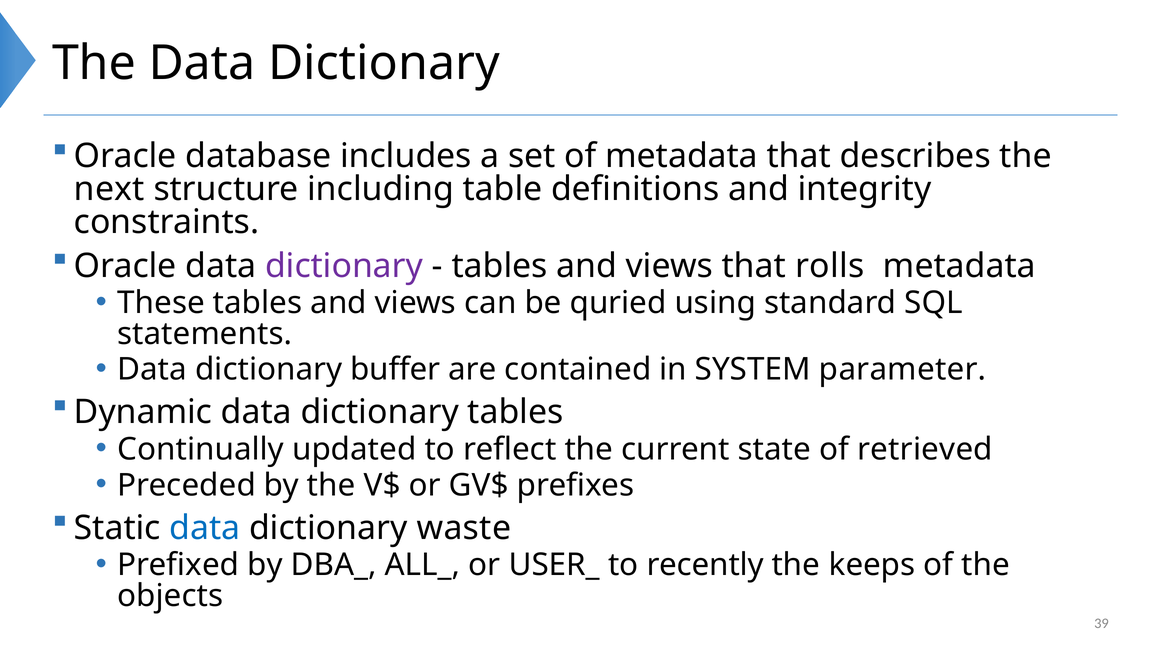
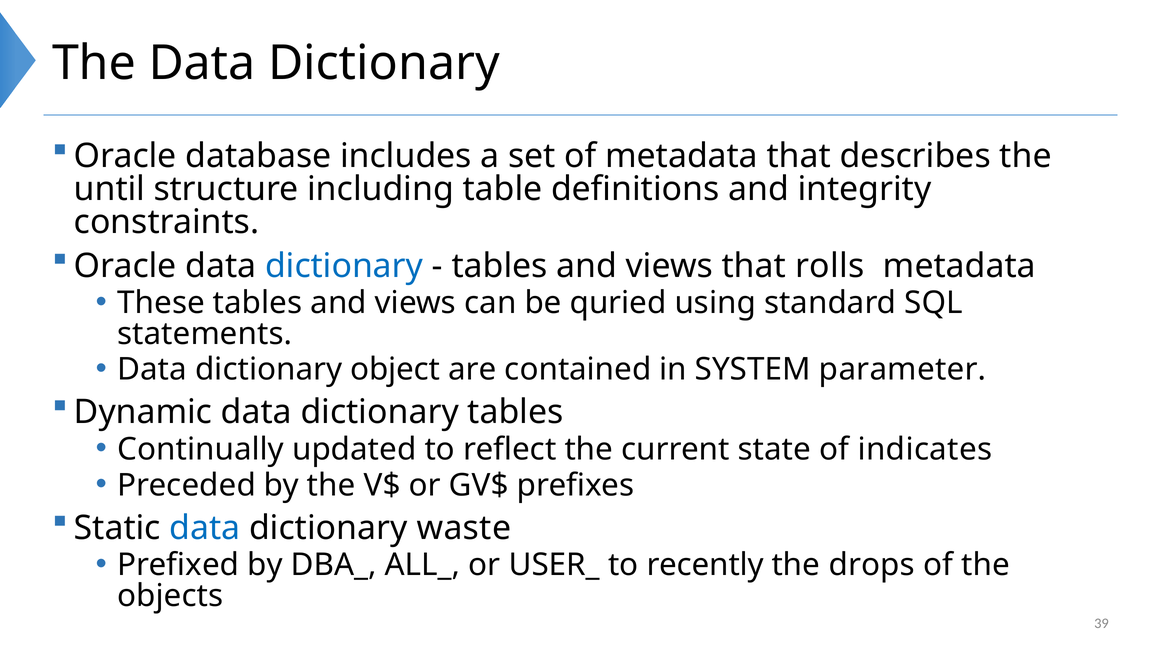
next: next -> until
dictionary at (344, 266) colour: purple -> blue
buffer: buffer -> object
retrieved: retrieved -> indicates
keeps: keeps -> drops
